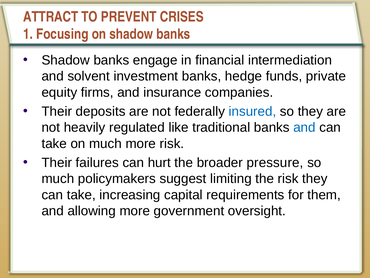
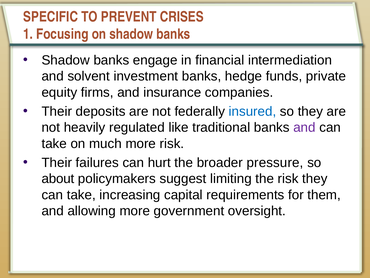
ATTRACT: ATTRACT -> SPECIFIC
and at (304, 127) colour: blue -> purple
much at (58, 178): much -> about
